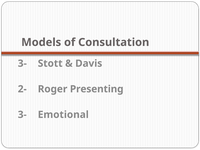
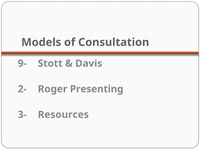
3- at (22, 63): 3- -> 9-
Emotional: Emotional -> Resources
